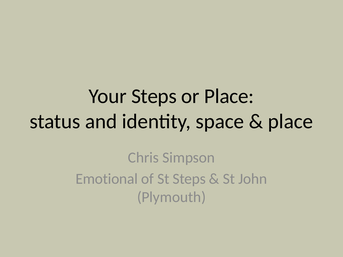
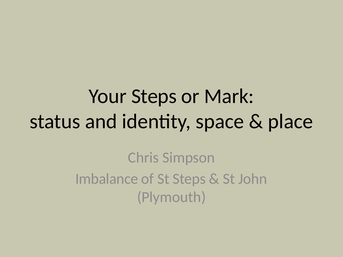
or Place: Place -> Mark
Emotional: Emotional -> Imbalance
